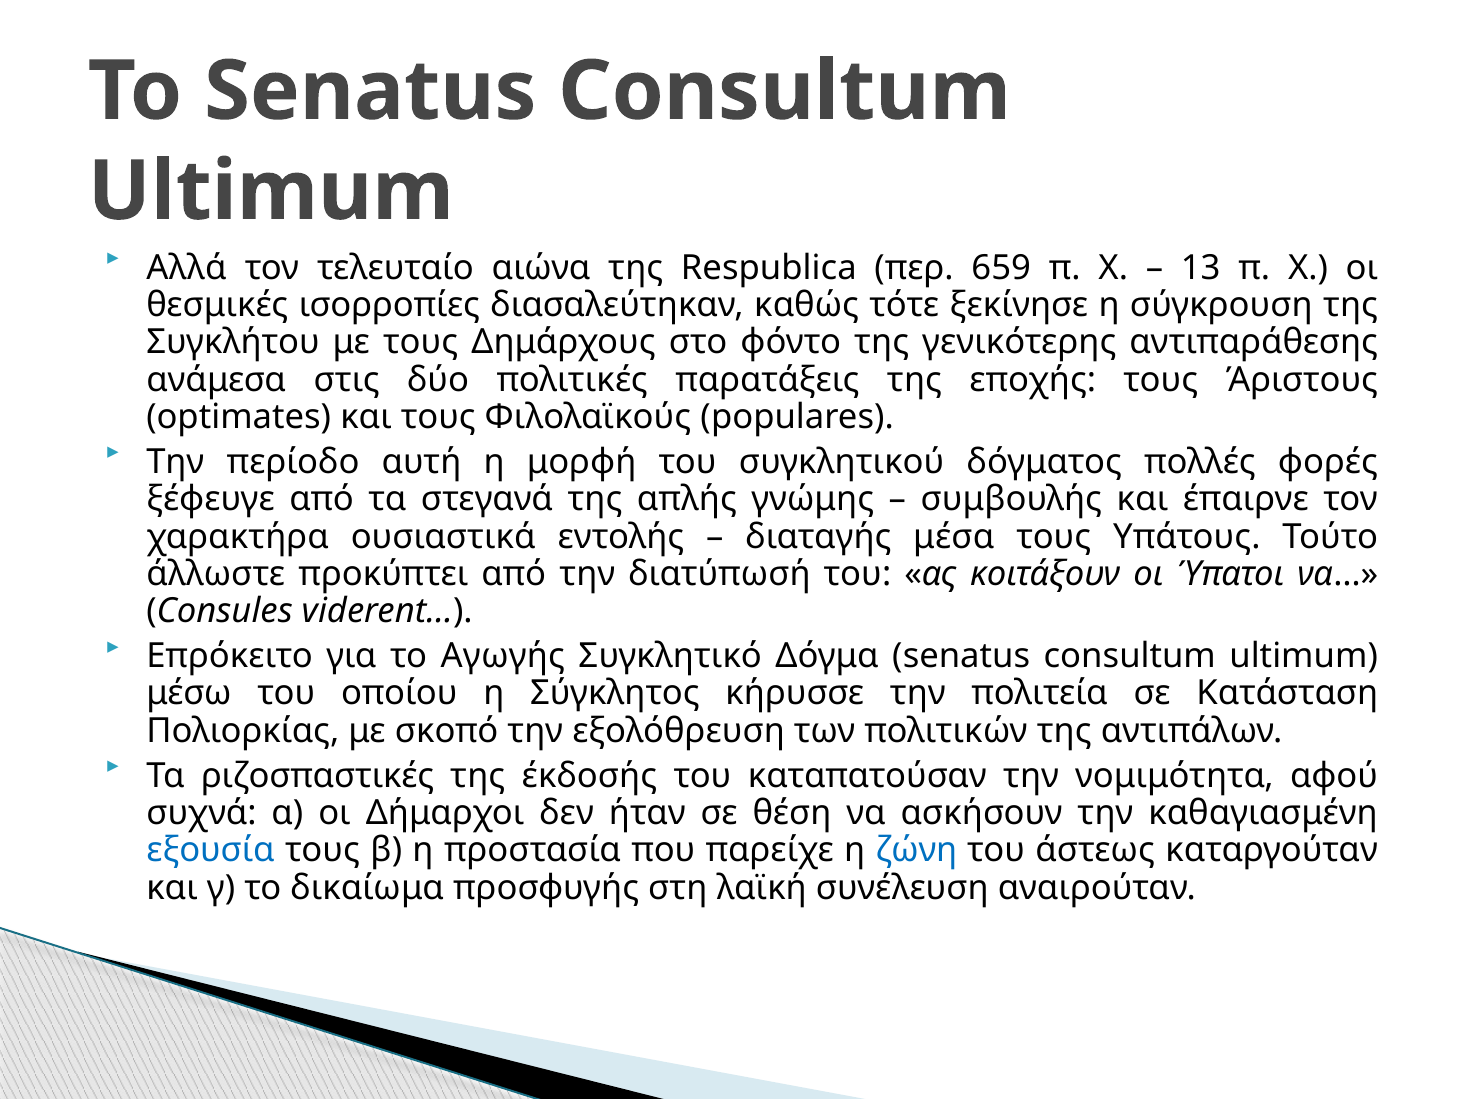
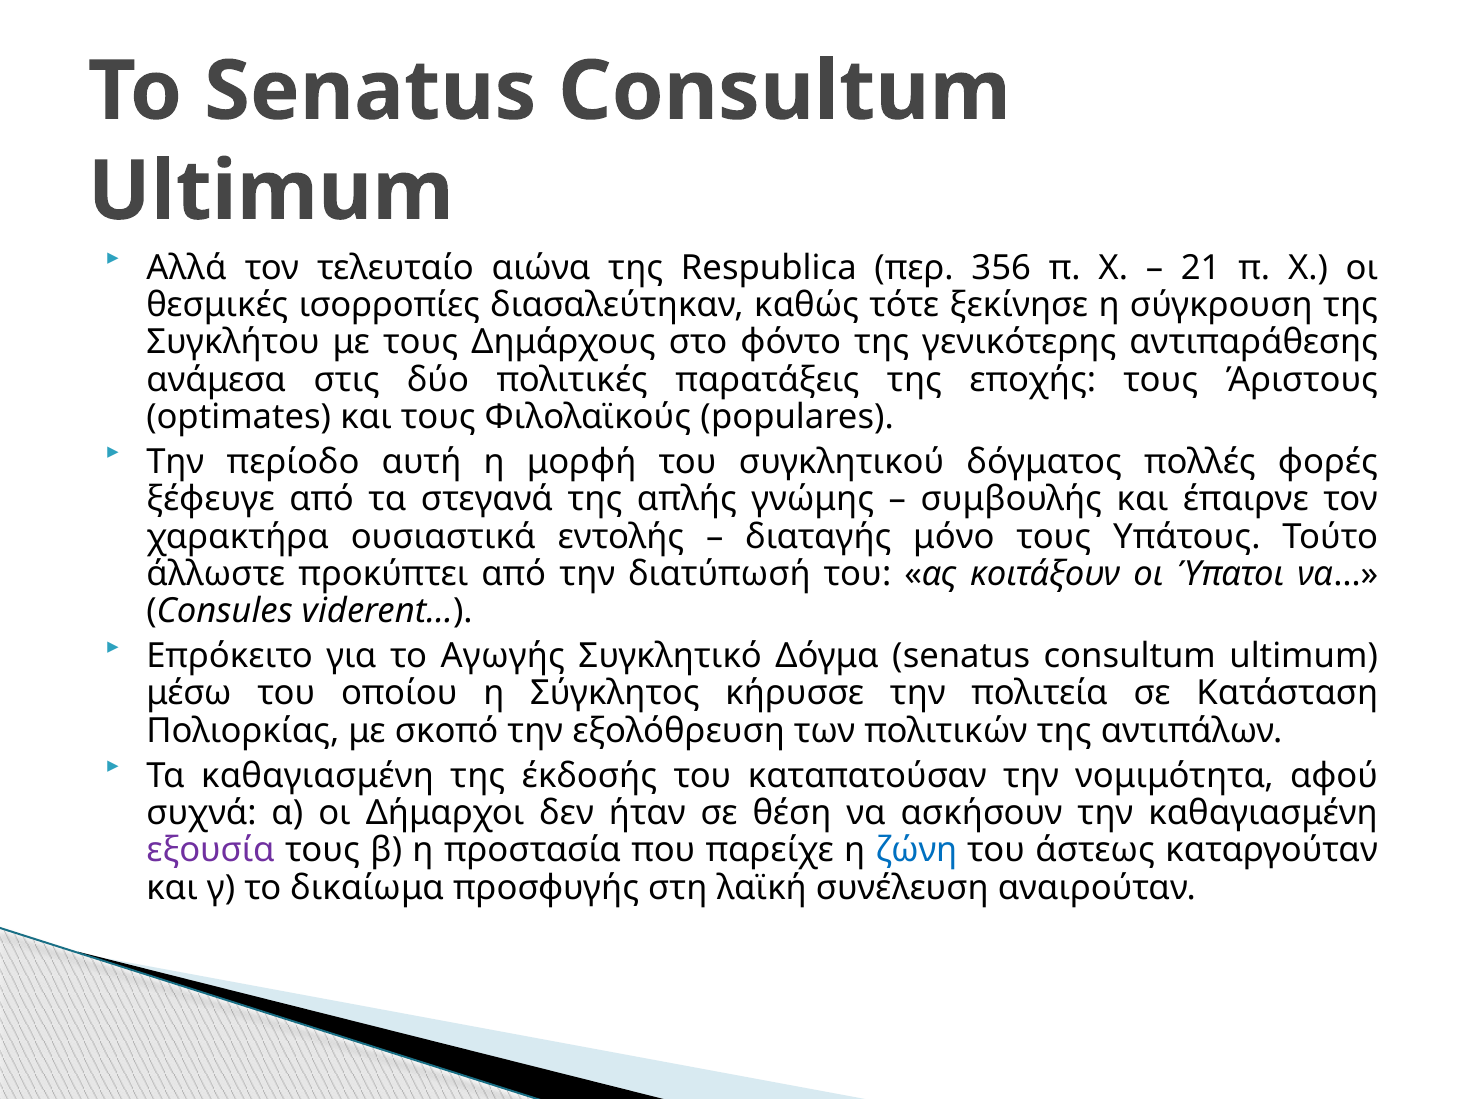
659: 659 -> 356
13: 13 -> 21
μέσα: μέσα -> μόνο
Τα ριζοσπαστικές: ριζοσπαστικές -> καθαγιασμένη
εξουσία colour: blue -> purple
